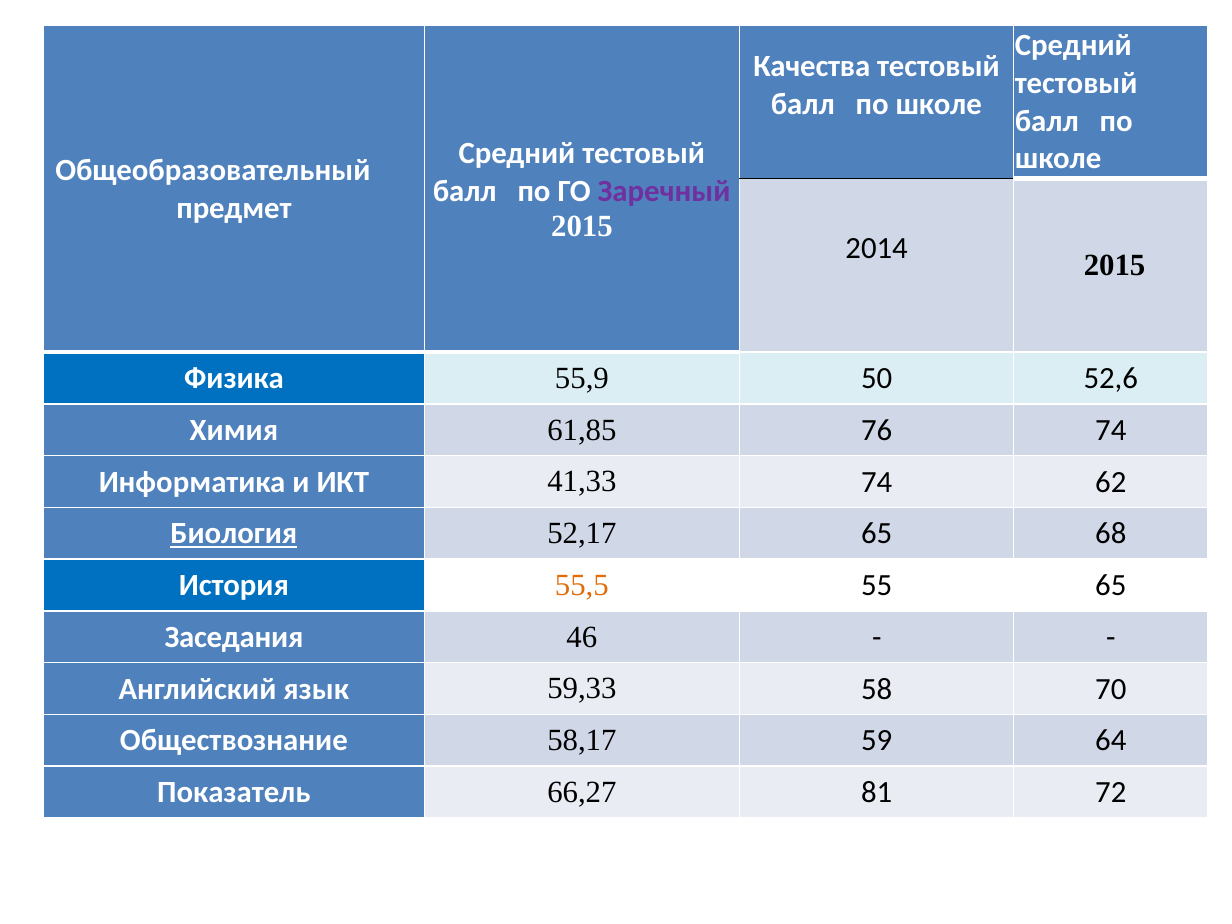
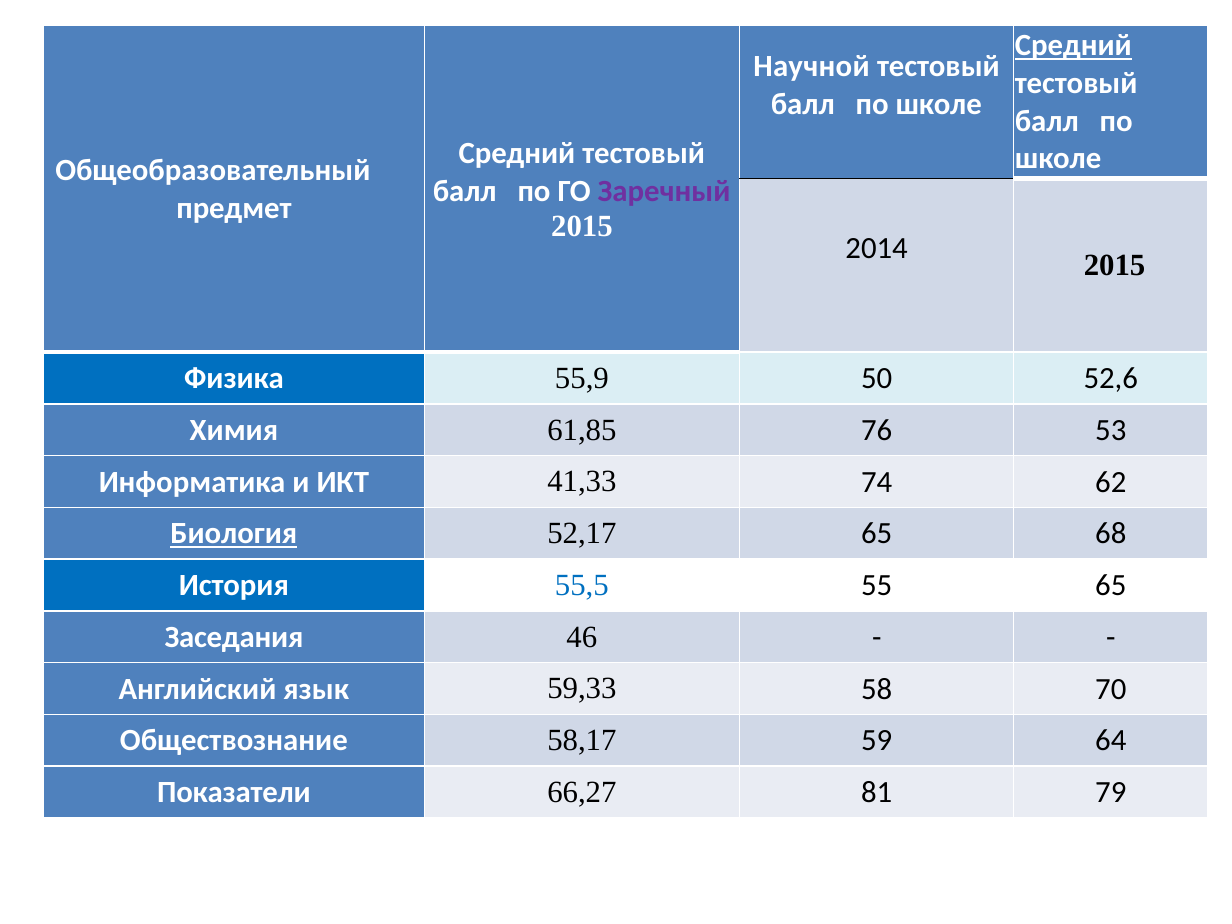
Средний at (1073, 46) underline: none -> present
Качества: Качества -> Научной
76 74: 74 -> 53
55,5 colour: orange -> blue
Показатель: Показатель -> Показатели
72: 72 -> 79
